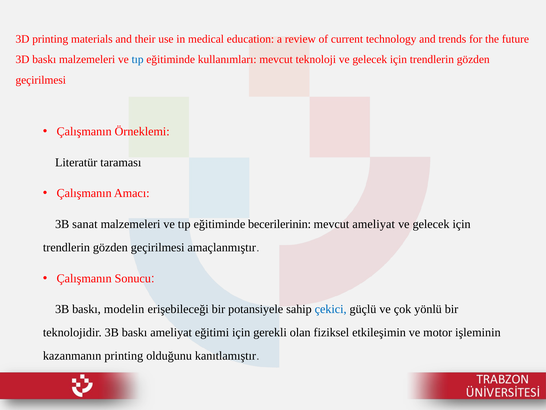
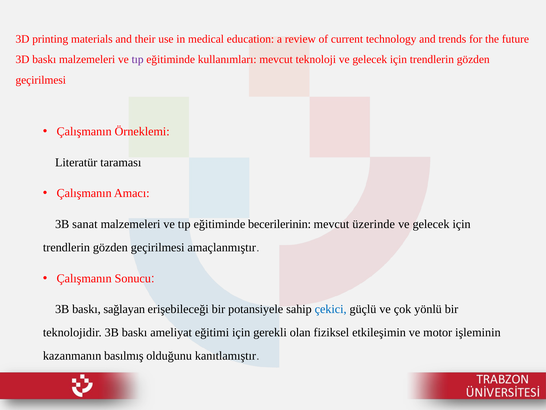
tıp at (138, 59) colour: blue -> purple
mevcut ameliyat: ameliyat -> üzerinde
modelin: modelin -> sağlayan
kazanmanın printing: printing -> basılmış
